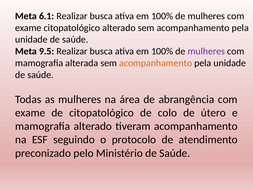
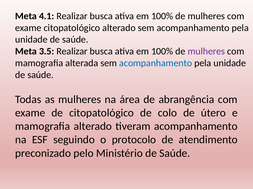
6.1: 6.1 -> 4.1
9.5: 9.5 -> 3.5
acompanhamento at (156, 63) colour: orange -> blue
